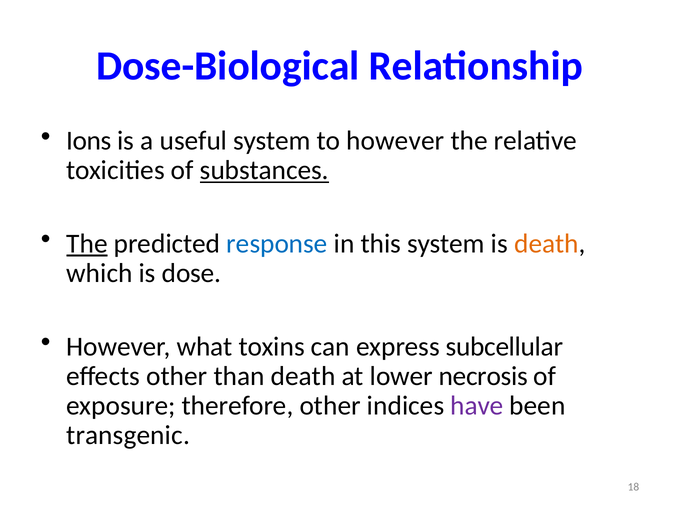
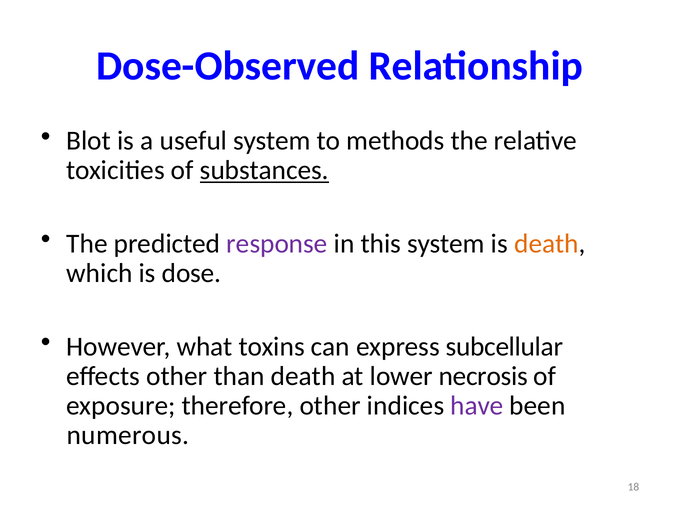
Dose-Biological: Dose-Biological -> Dose-Observed
Ions: Ions -> Blot
to however: however -> methods
The at (87, 244) underline: present -> none
response colour: blue -> purple
transgenic: transgenic -> numerous
